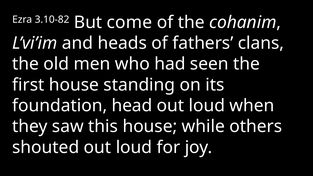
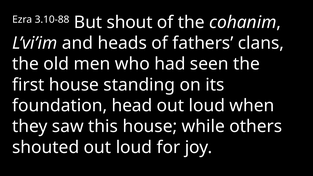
3.10-82: 3.10-82 -> 3.10-88
come: come -> shout
